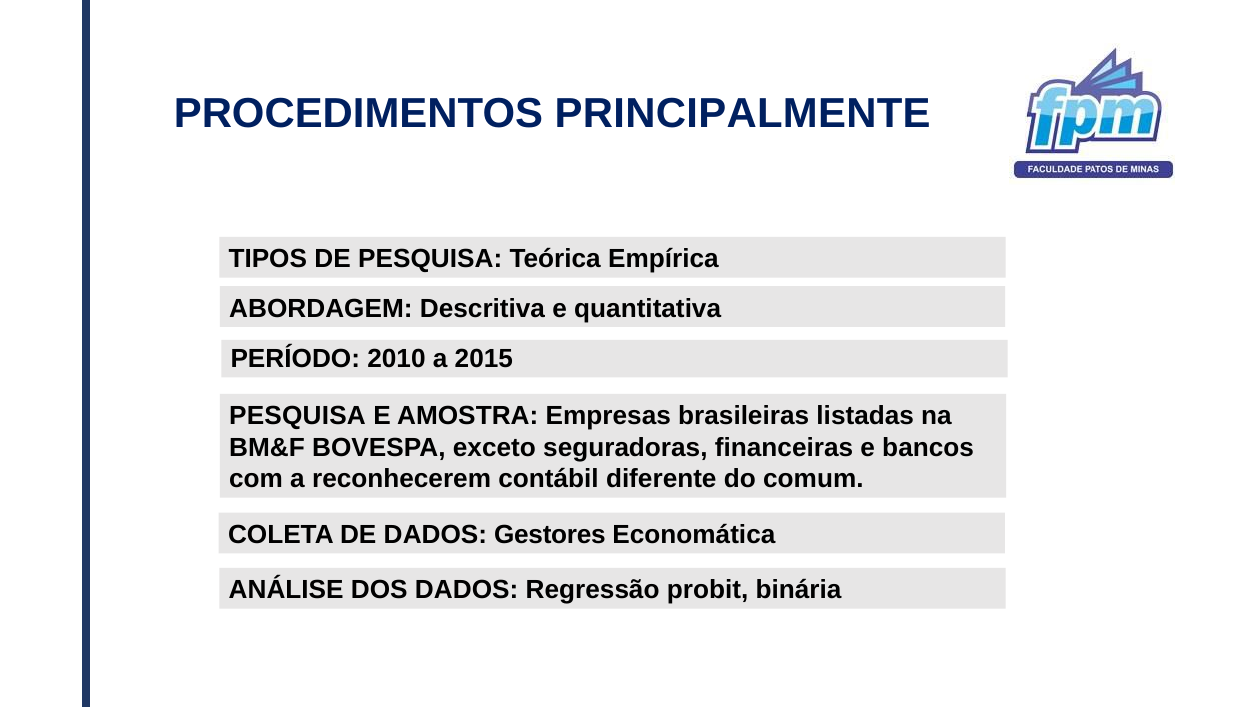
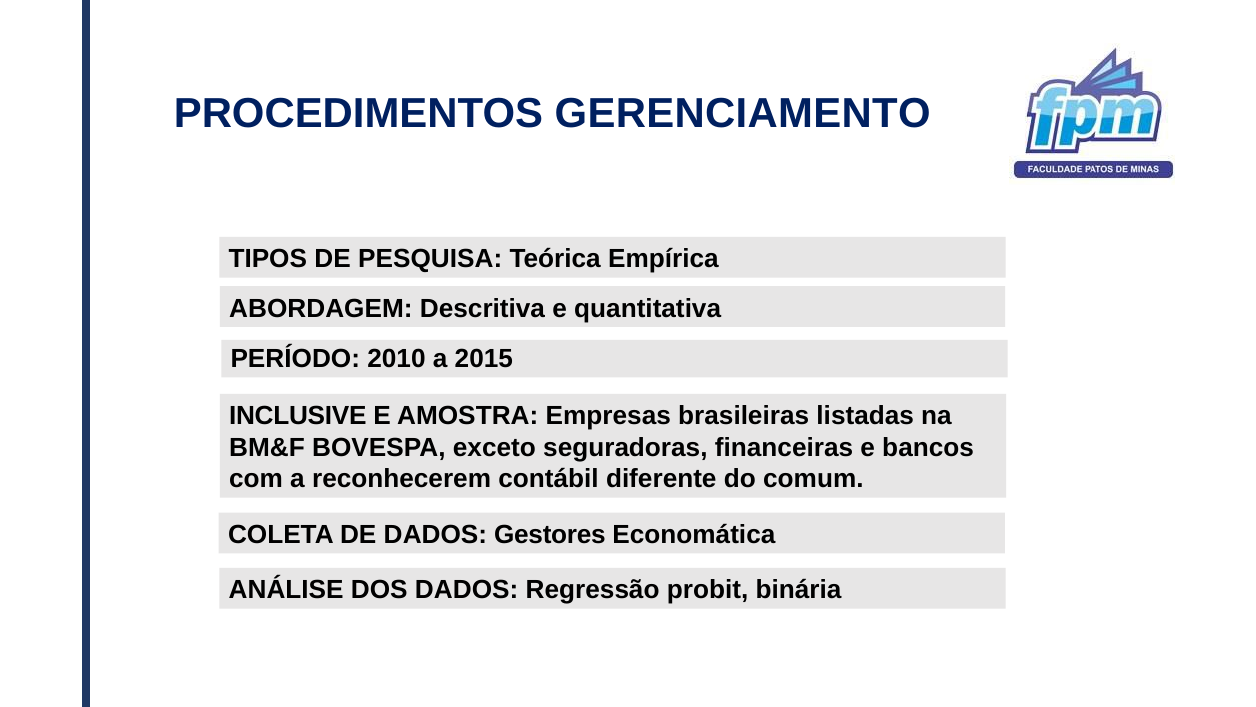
PRINCIPALMENTE: PRINCIPALMENTE -> GERENCIAMENTO
PESQUISA at (298, 416): PESQUISA -> INCLUSIVE
